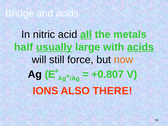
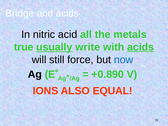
all underline: present -> none
half: half -> true
large: large -> write
now colour: orange -> blue
+0.807: +0.807 -> +0.890
THERE: THERE -> EQUAL
